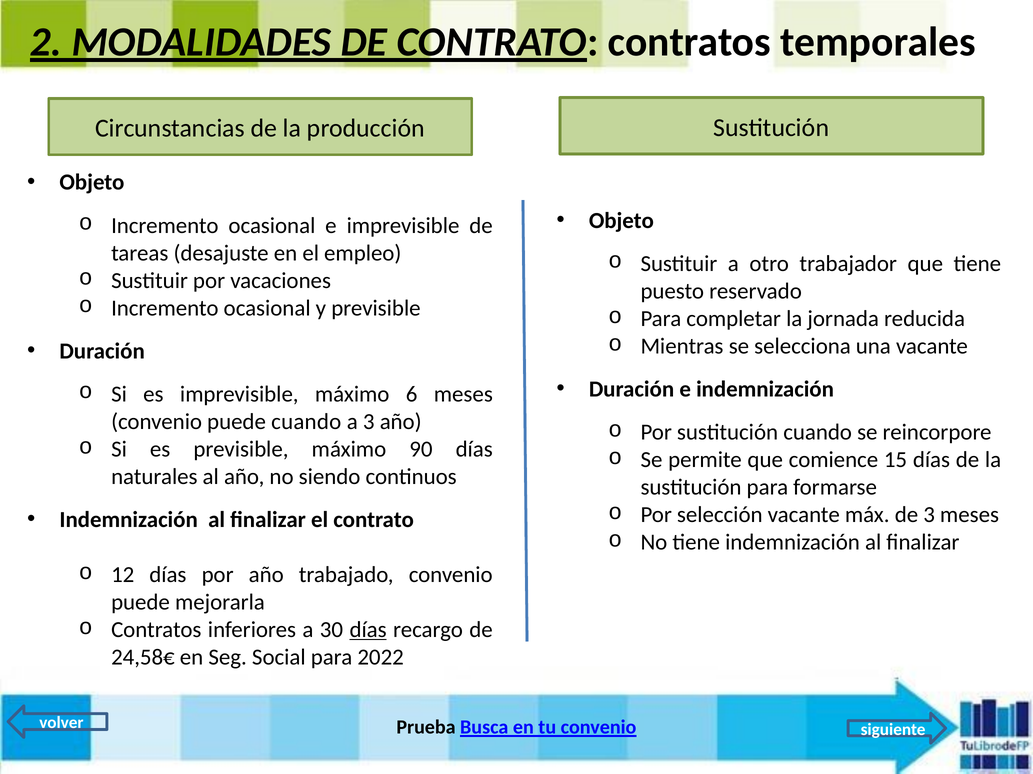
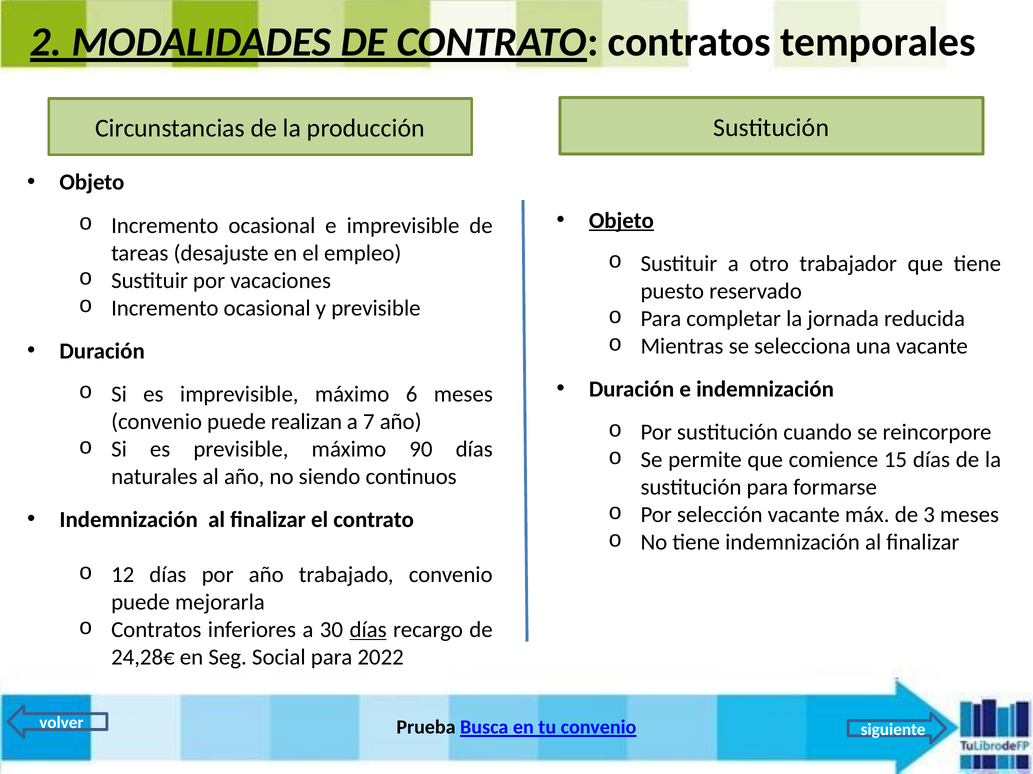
Objeto at (621, 221) underline: none -> present
puede cuando: cuando -> realizan
a 3: 3 -> 7
24,58€: 24,58€ -> 24,28€
